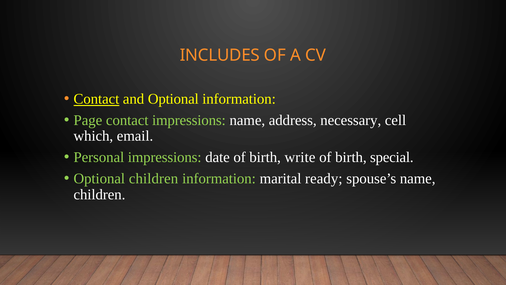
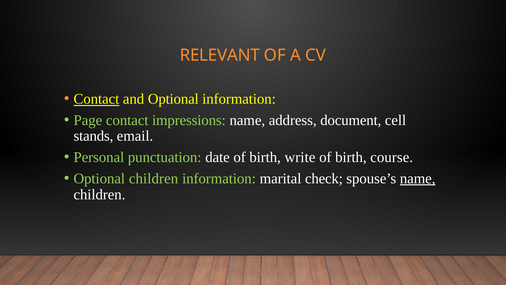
INCLUDES: INCLUDES -> RELEVANT
necessary: necessary -> document
which: which -> stands
Personal impressions: impressions -> punctuation
special: special -> course
ready: ready -> check
name at (418, 178) underline: none -> present
